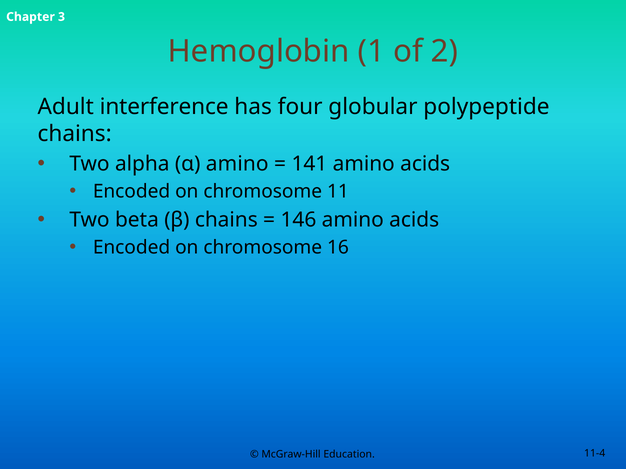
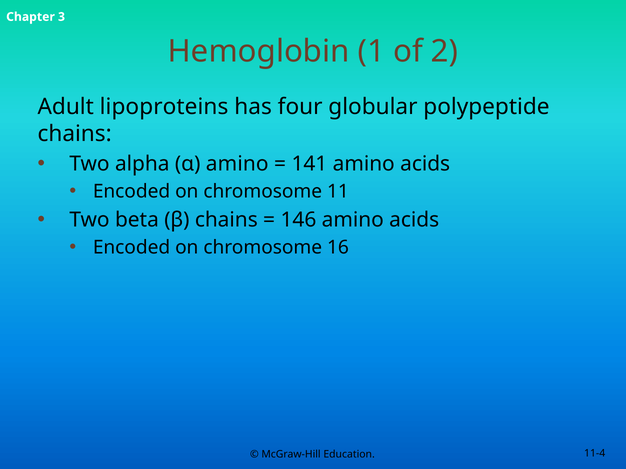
interference: interference -> lipoproteins
